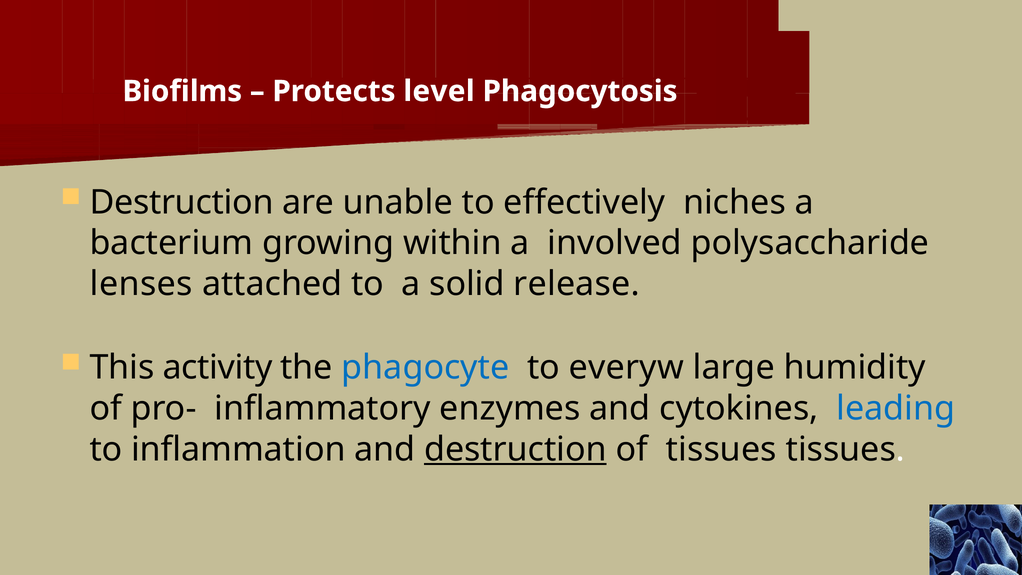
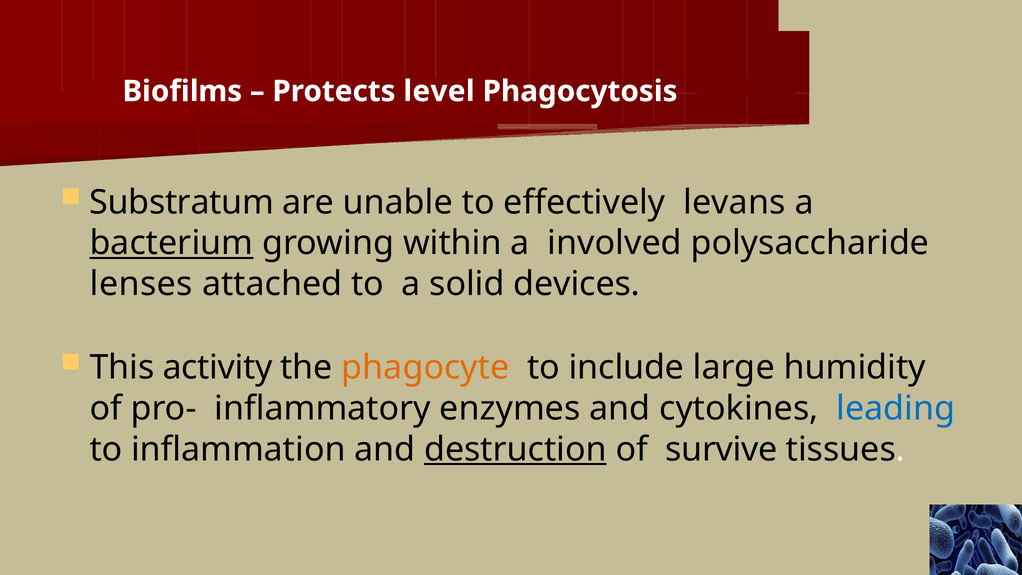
Destruction at (182, 202): Destruction -> Substratum
niches: niches -> levans
bacterium underline: none -> present
release: release -> devices
phagocyte colour: blue -> orange
everyw: everyw -> include
of tissues: tissues -> survive
